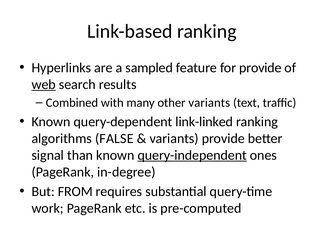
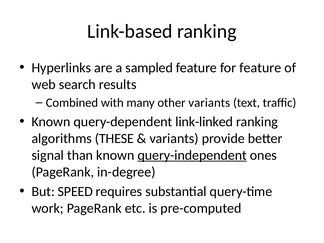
for provide: provide -> feature
web underline: present -> none
FALSE: FALSE -> THESE
FROM: FROM -> SPEED
